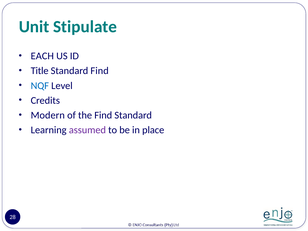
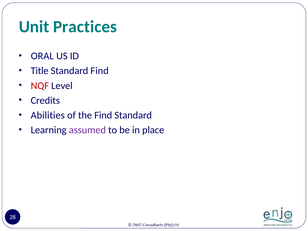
Stipulate: Stipulate -> Practices
EACH: EACH -> ORAL
NQF colour: blue -> red
Modern: Modern -> Abilities
